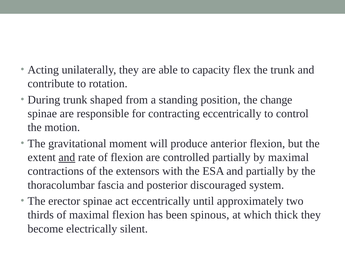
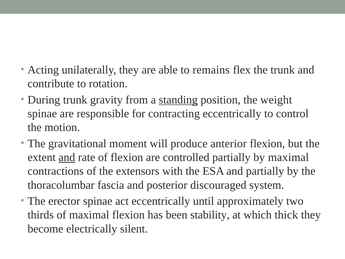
capacity: capacity -> remains
shaped: shaped -> gravity
standing underline: none -> present
change: change -> weight
spinous: spinous -> stability
